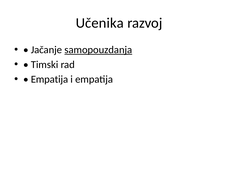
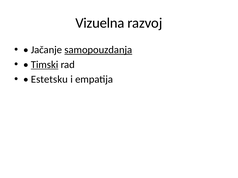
Učenika: Učenika -> Vizuelna
Timski underline: none -> present
Empatija at (49, 80): Empatija -> Estetsku
